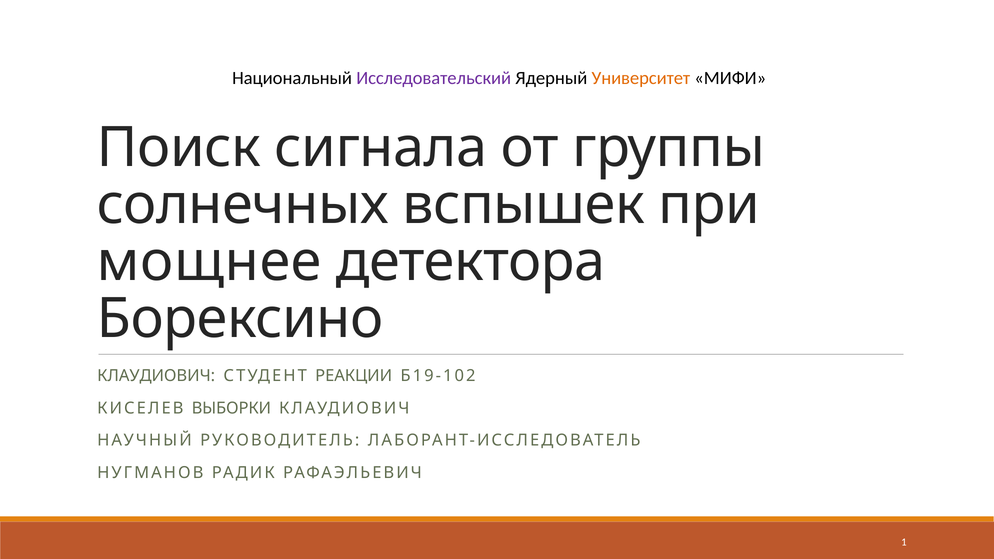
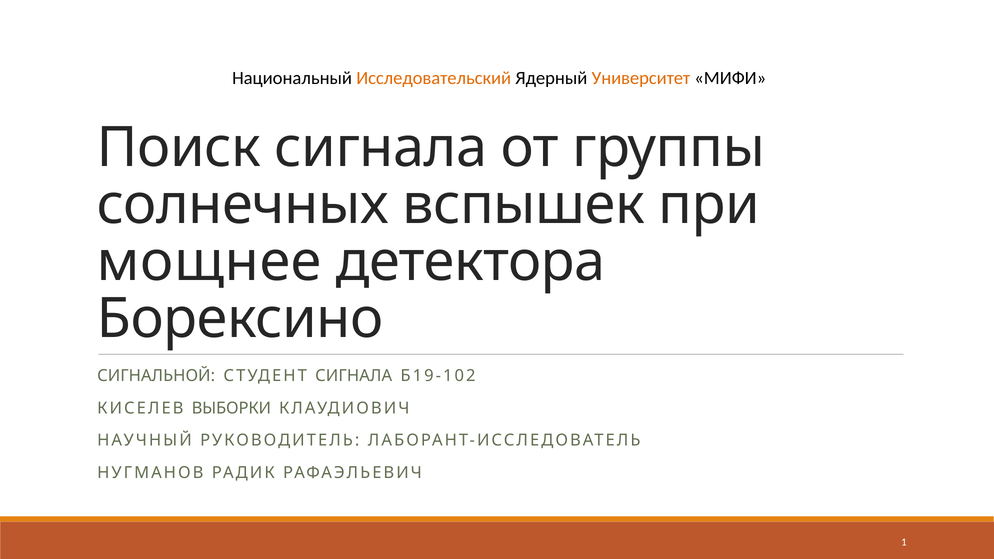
Исследовательский colour: purple -> orange
КЛАУДИОВИЧ at (156, 376): КЛАУДИОВИЧ -> СИГНАЛЬНОЙ
СТУДЕНТ РЕАКЦИИ: РЕАКЦИИ -> СИГНАЛА
